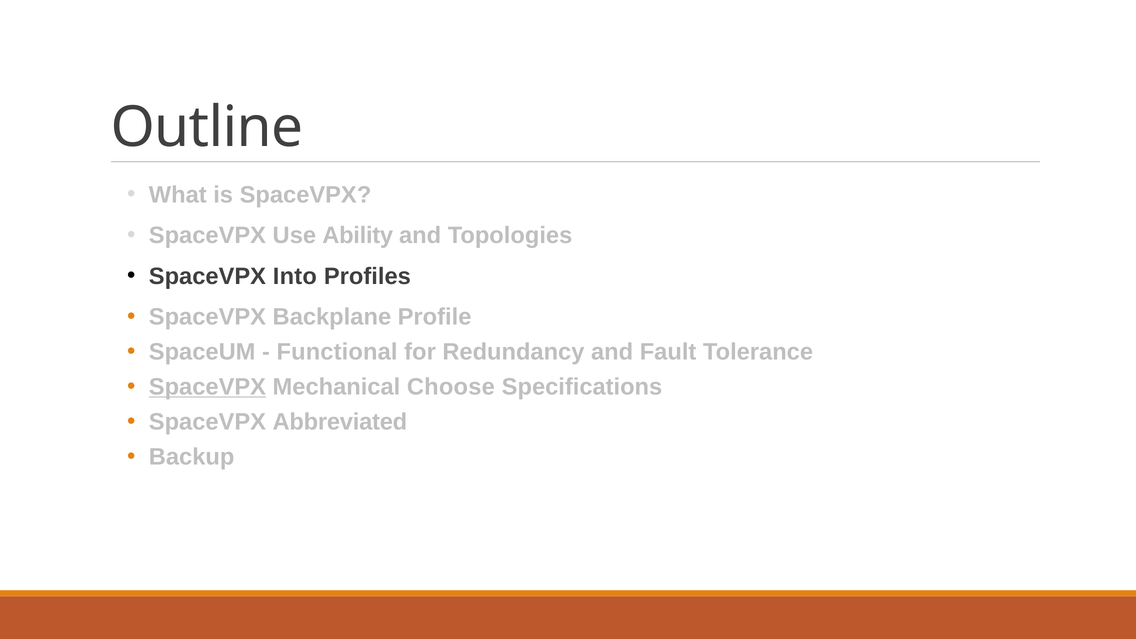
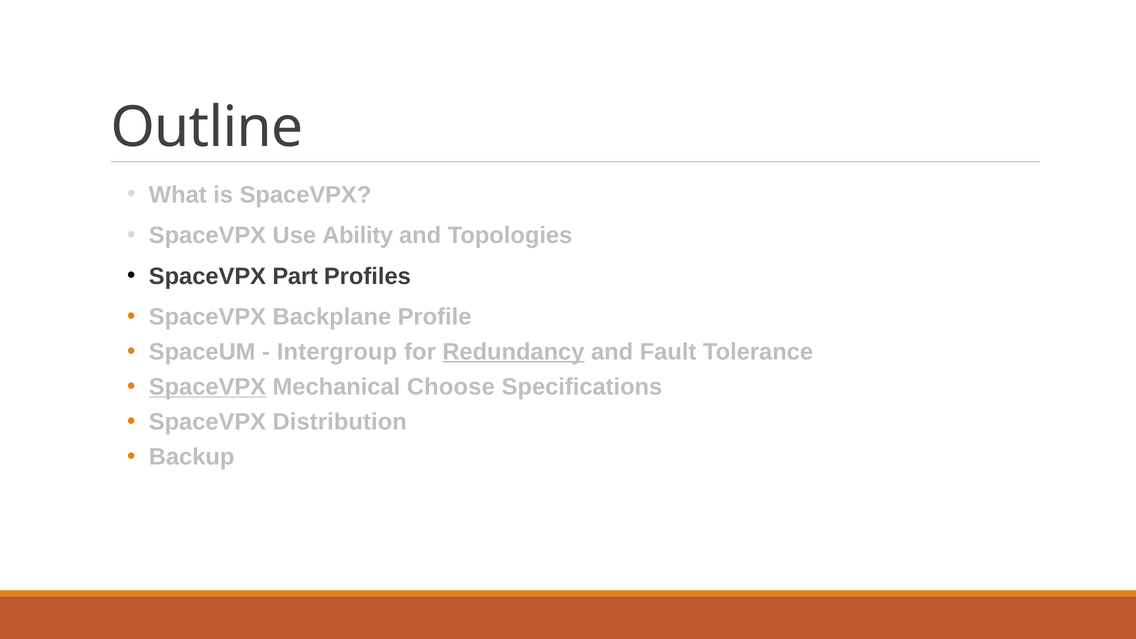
Into: Into -> Part
Functional: Functional -> Intergroup
Redundancy underline: none -> present
Abbreviated: Abbreviated -> Distribution
